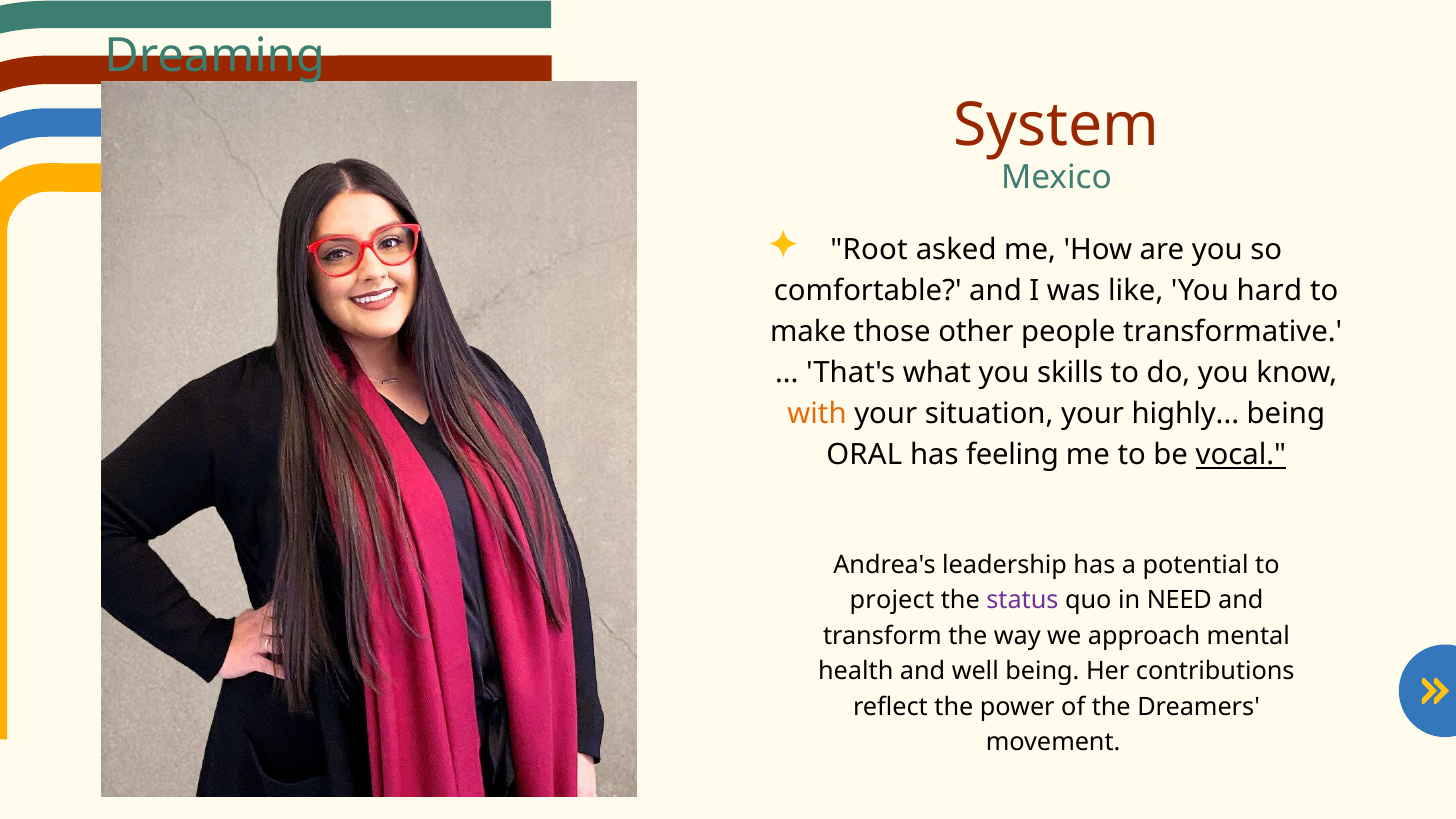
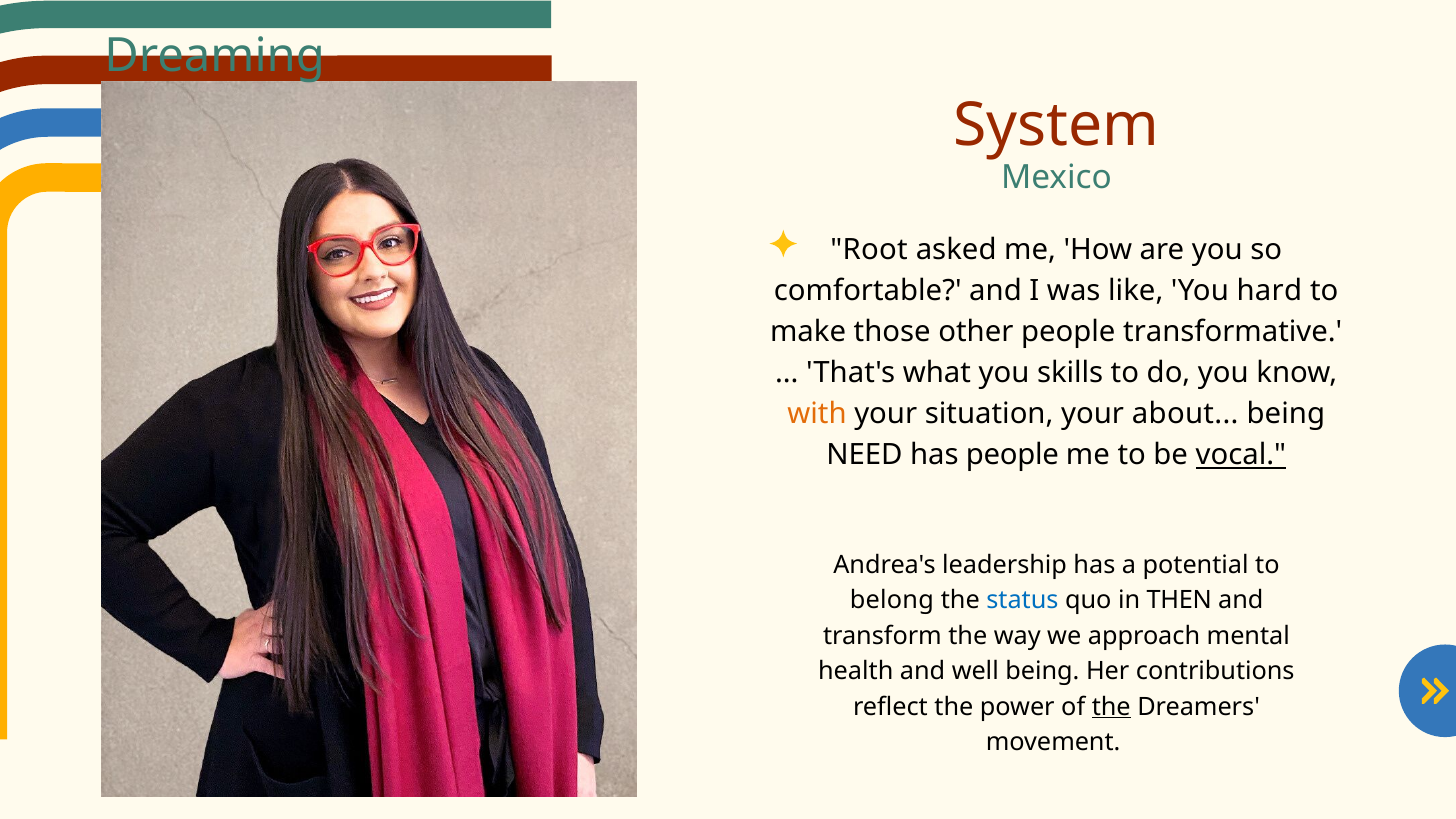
highly: highly -> about
ORAL: ORAL -> NEED
has feeling: feeling -> people
project: project -> belong
status colour: purple -> blue
NEED: NEED -> THEN
the at (1111, 707) underline: none -> present
